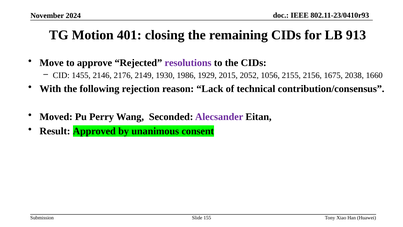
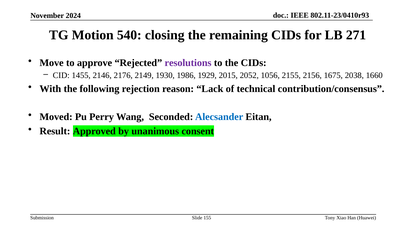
401: 401 -> 540
913: 913 -> 271
Alecsander colour: purple -> blue
